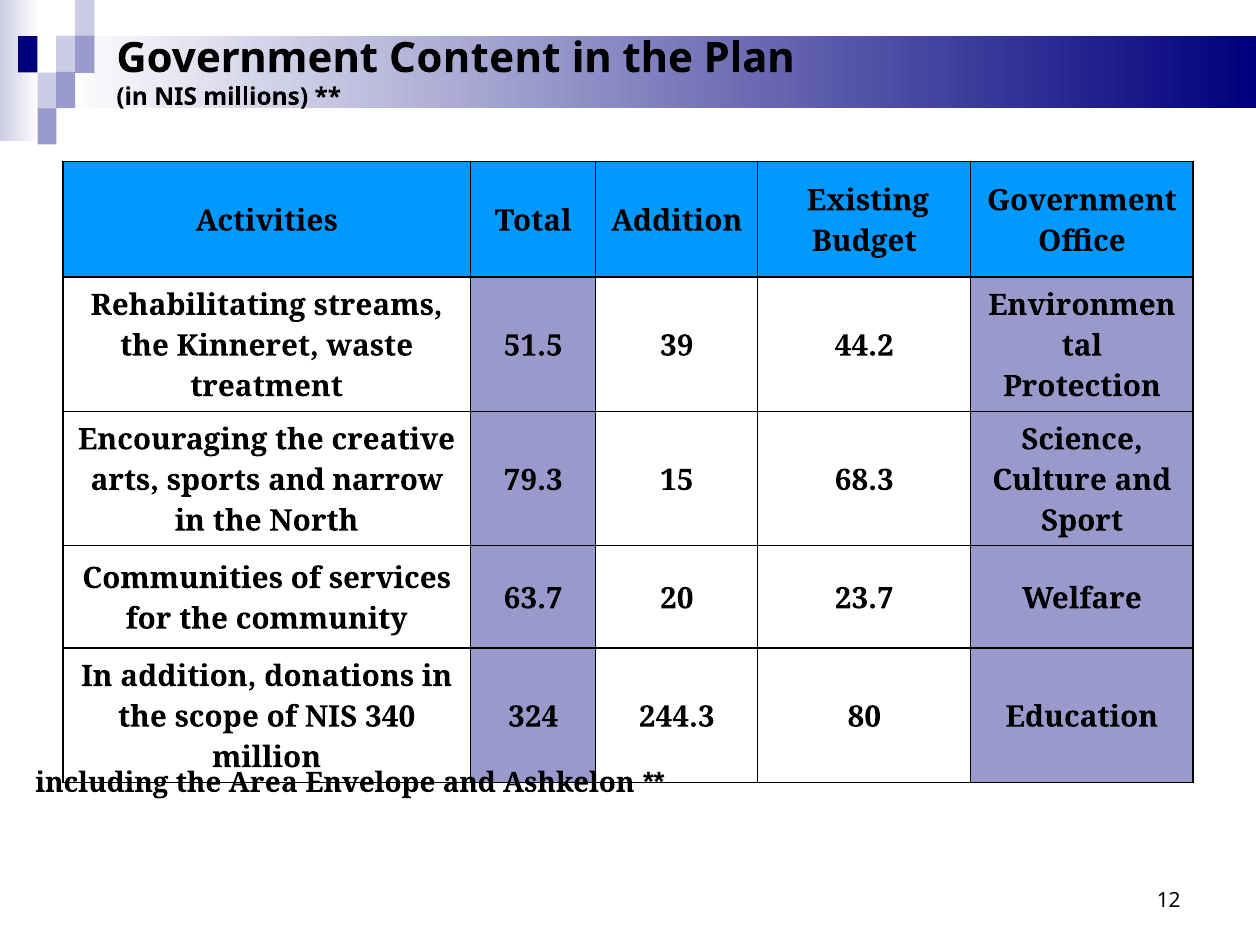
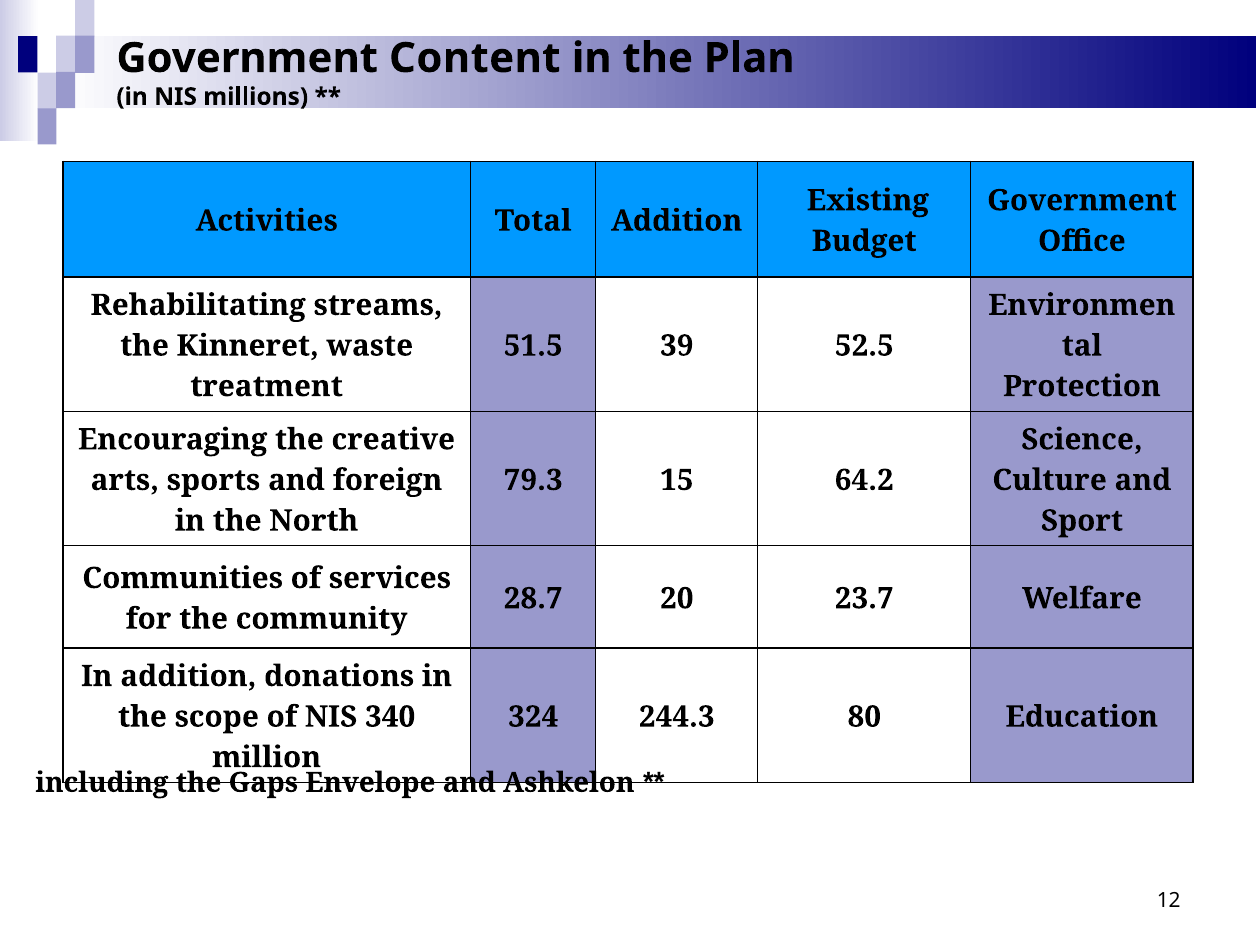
44.2: 44.2 -> 52.5
narrow: narrow -> foreign
68.3: 68.3 -> 64.2
63.7: 63.7 -> 28.7
Area: Area -> Gaps
